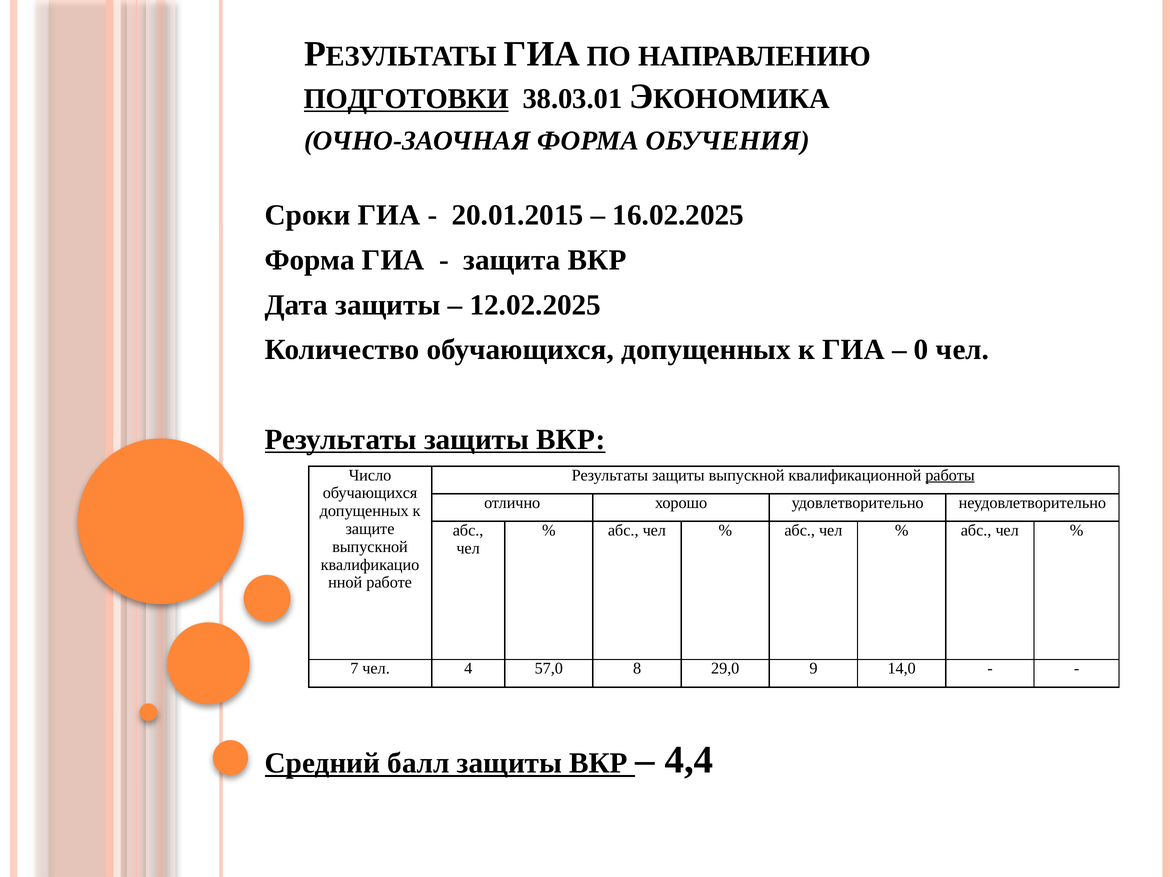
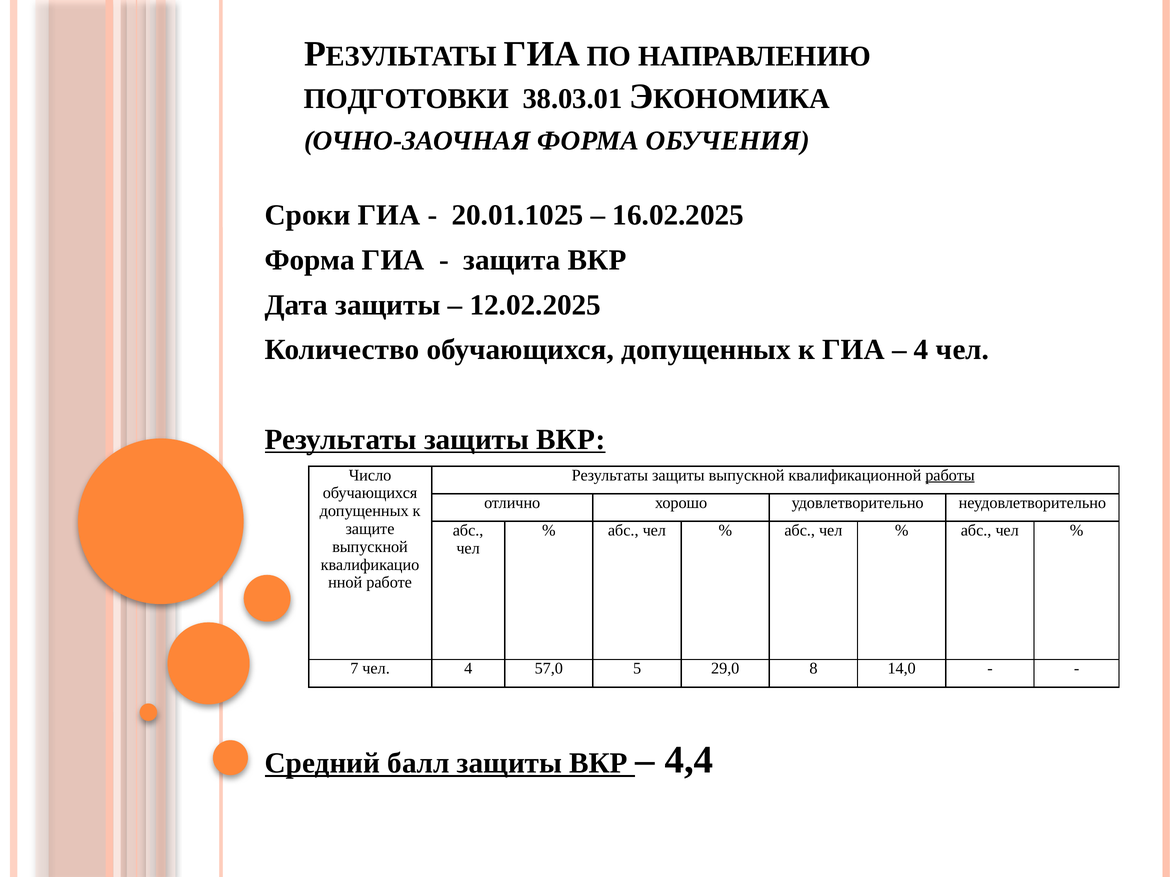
ПОДГОТОВКИ underline: present -> none
20.01.2015: 20.01.2015 -> 20.01.1025
0 at (921, 350): 0 -> 4
8: 8 -> 5
9: 9 -> 8
